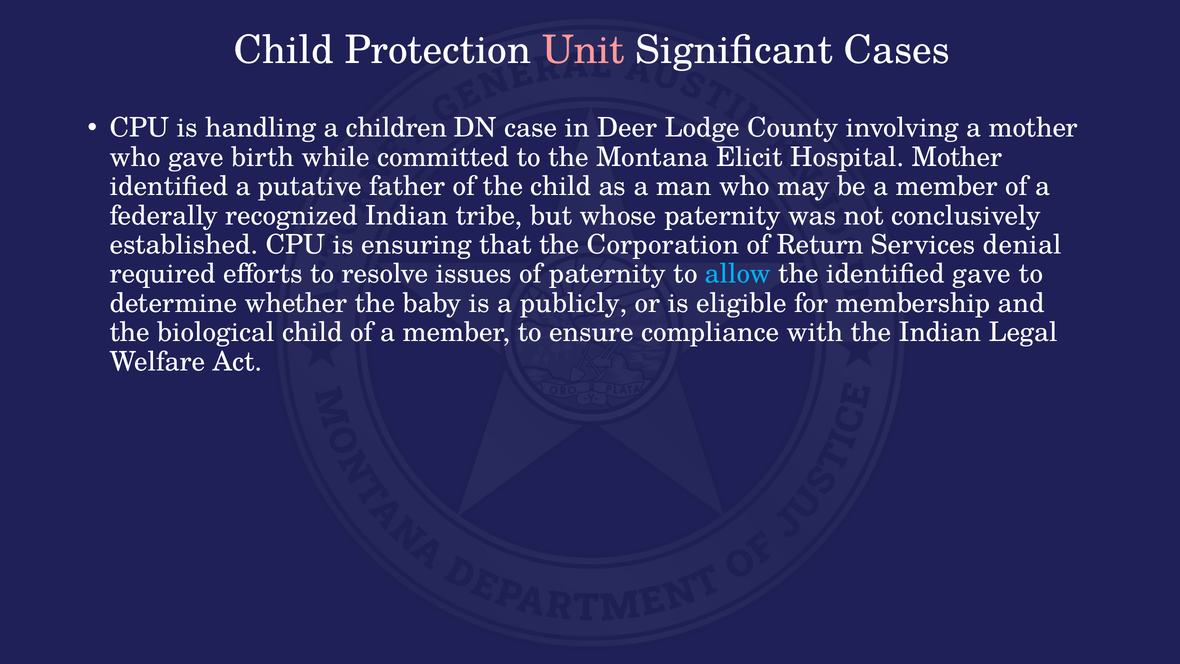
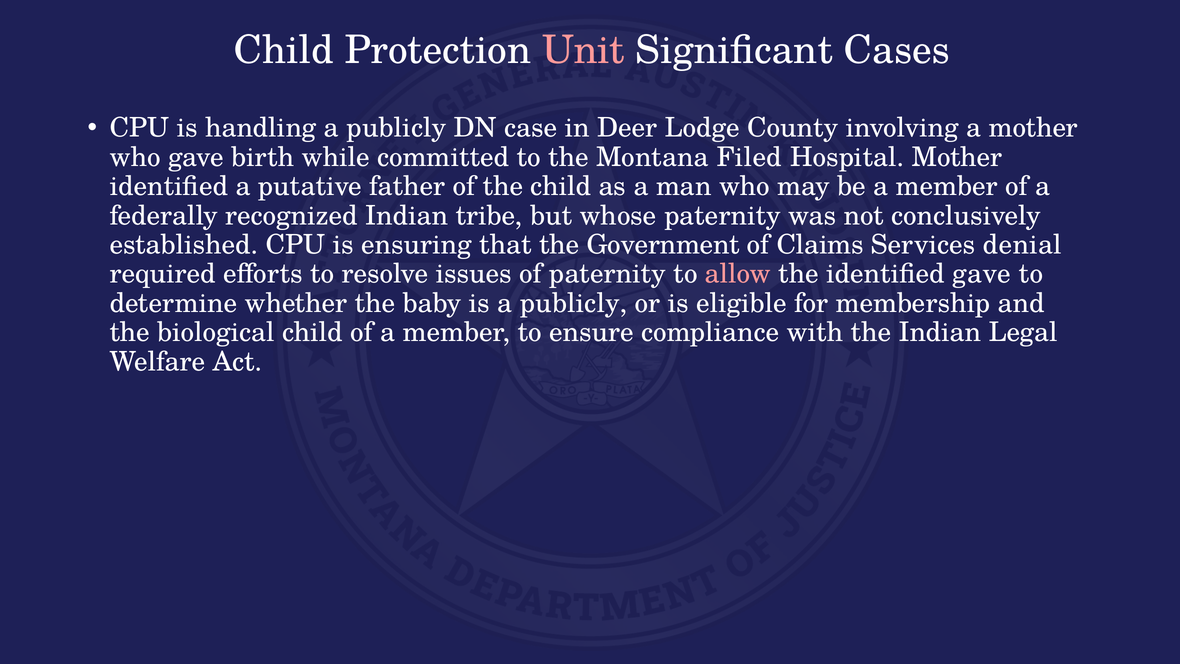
handling a children: children -> publicly
Elicit: Elicit -> Filed
Corporation: Corporation -> Government
Return: Return -> Claims
allow colour: light blue -> pink
